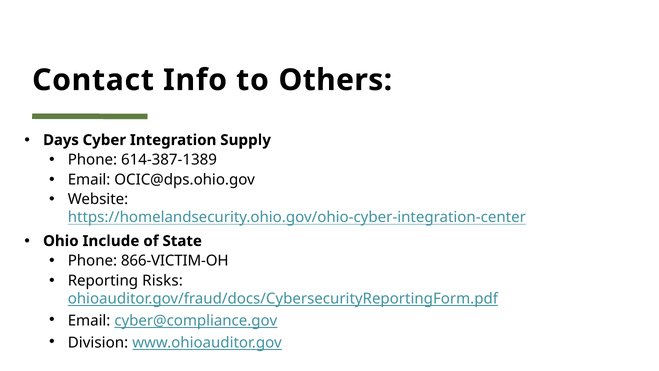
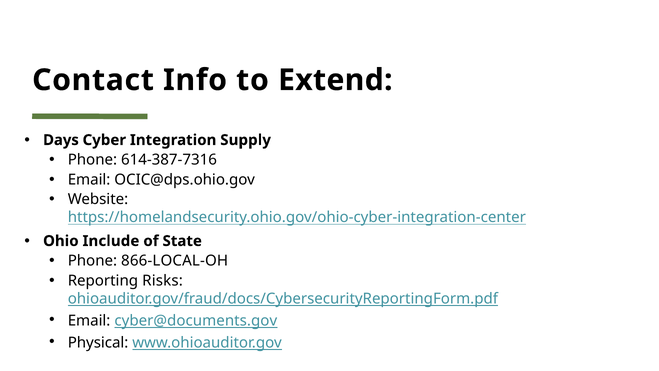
Others: Others -> Extend
614-387-1389: 614-387-1389 -> 614-387-7316
866-VICTIM-OH: 866-VICTIM-OH -> 866-LOCAL-OH
cyber@compliance.gov: cyber@compliance.gov -> cyber@documents.gov
Division: Division -> Physical
